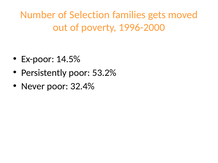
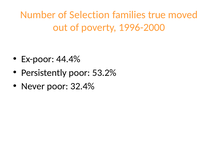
gets: gets -> true
14.5%: 14.5% -> 44.4%
